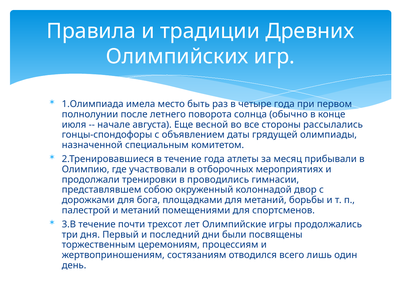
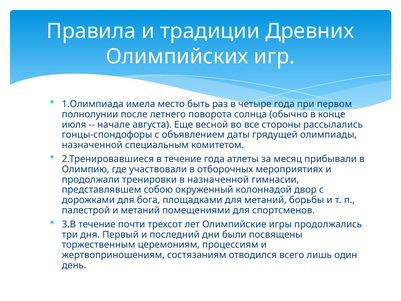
в проводились: проводились -> назначенной
